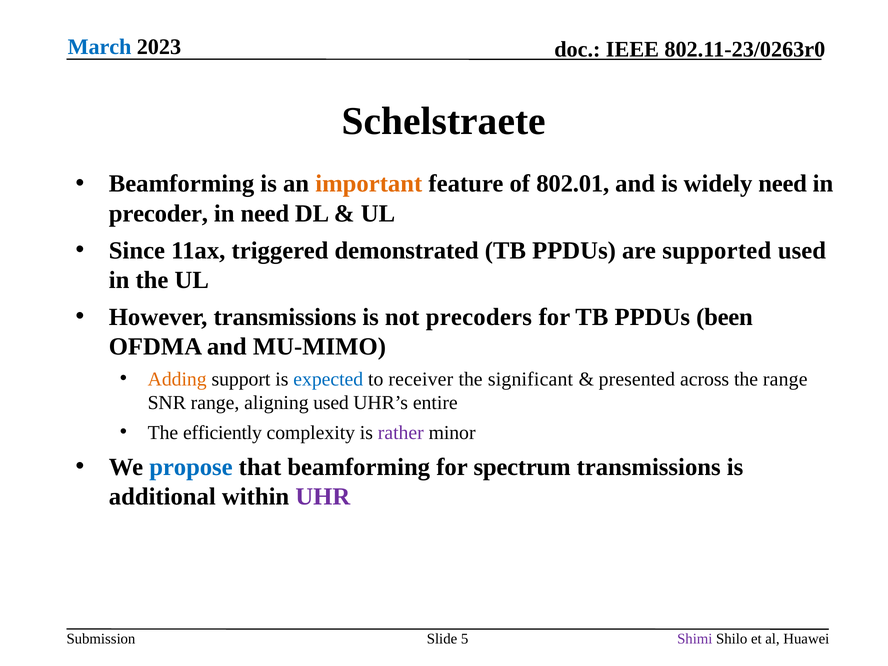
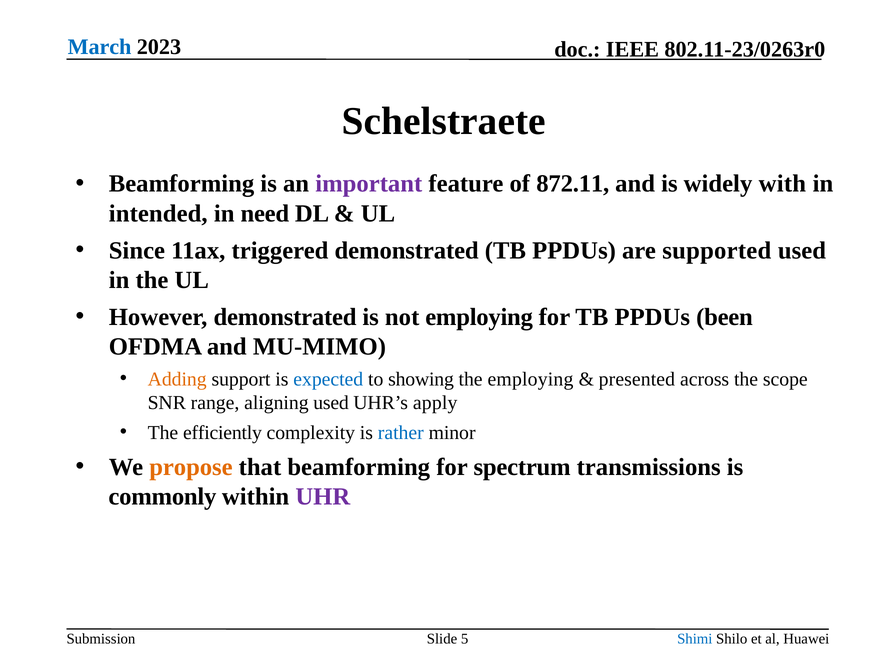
important colour: orange -> purple
802.01: 802.01 -> 872.11
widely need: need -> with
precoder: precoder -> intended
However transmissions: transmissions -> demonstrated
not precoders: precoders -> employing
receiver: receiver -> showing
the significant: significant -> employing
the range: range -> scope
entire: entire -> apply
rather colour: purple -> blue
propose colour: blue -> orange
additional: additional -> commonly
Shimi colour: purple -> blue
